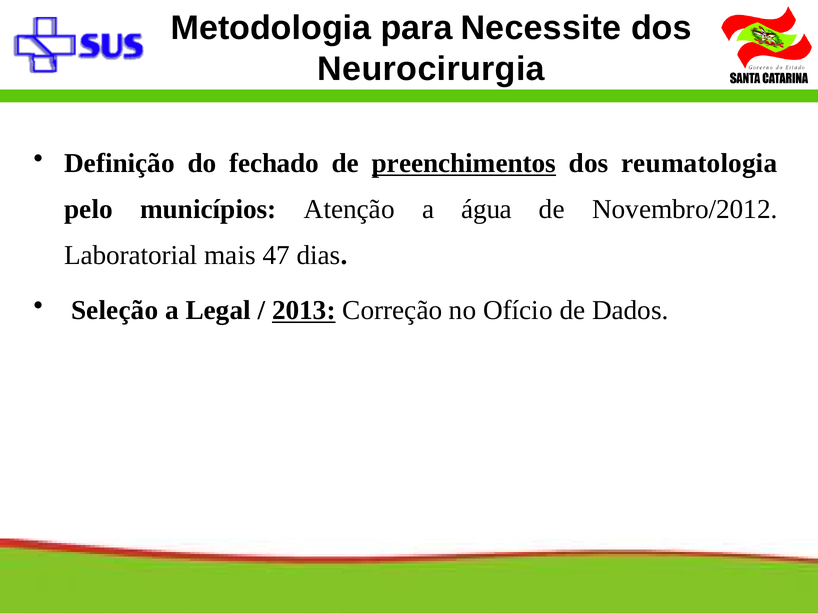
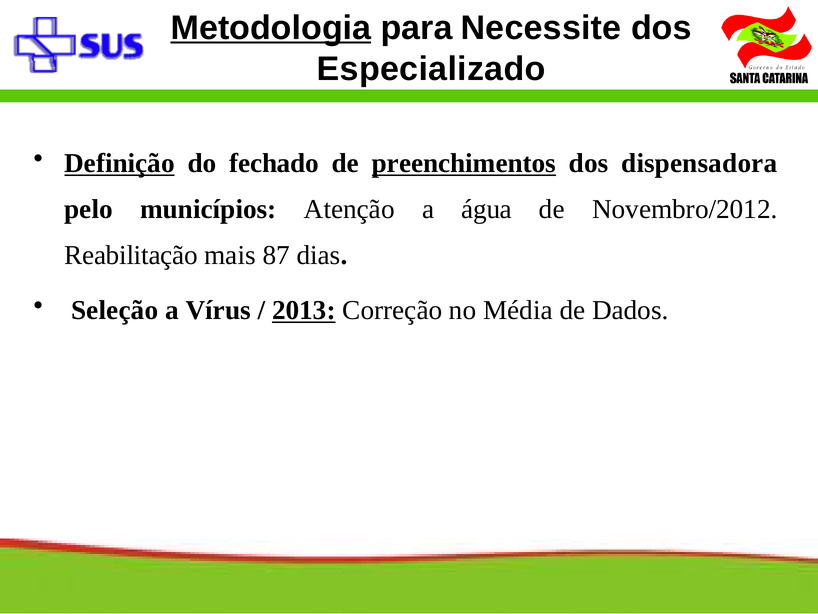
Metodologia underline: none -> present
Neurocirurgia: Neurocirurgia -> Especializado
Definição underline: none -> present
reumatologia: reumatologia -> dispensadora
Laboratorial: Laboratorial -> Reabilitação
47: 47 -> 87
Legal: Legal -> Vírus
Ofício: Ofício -> Média
